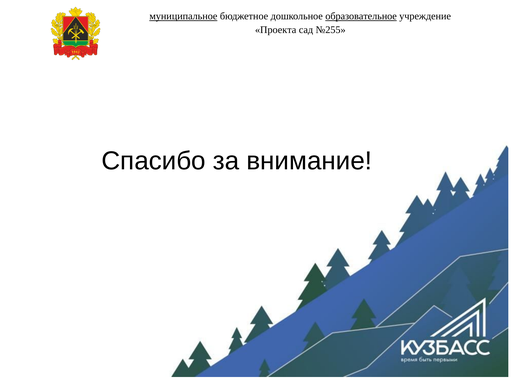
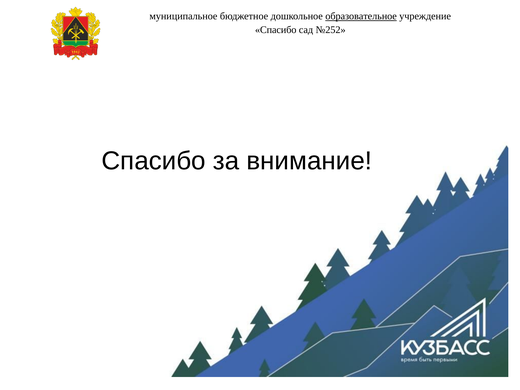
муниципальное underline: present -> none
Проекта at (276, 30): Проекта -> Спасибо
№255: №255 -> №252
